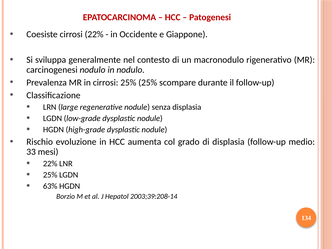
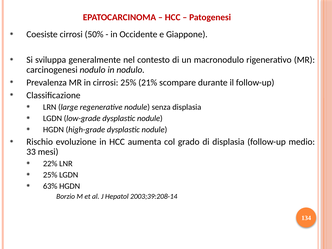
cirrosi 22%: 22% -> 50%
25% 25%: 25% -> 21%
